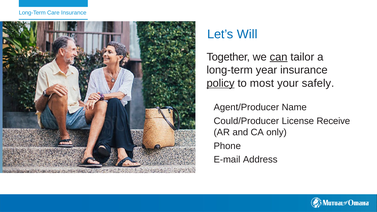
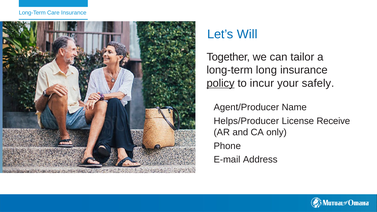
can underline: present -> none
year: year -> long
most: most -> incur
Could/Producer: Could/Producer -> Helps/Producer
